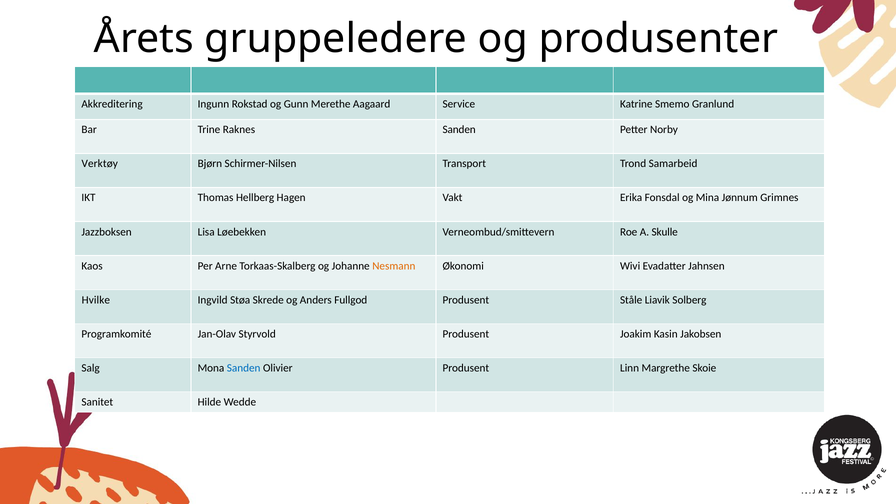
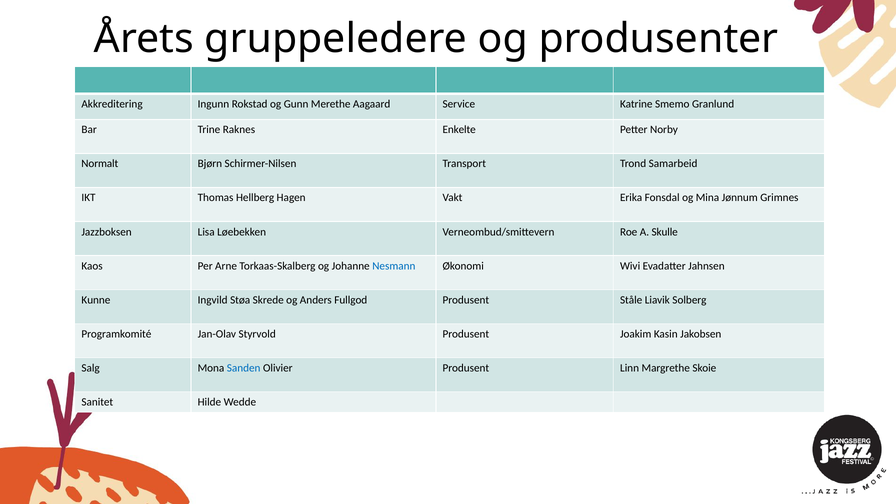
Raknes Sanden: Sanden -> Enkelte
Verktøy: Verktøy -> Normalt
Nesmann colour: orange -> blue
Hvilke: Hvilke -> Kunne
